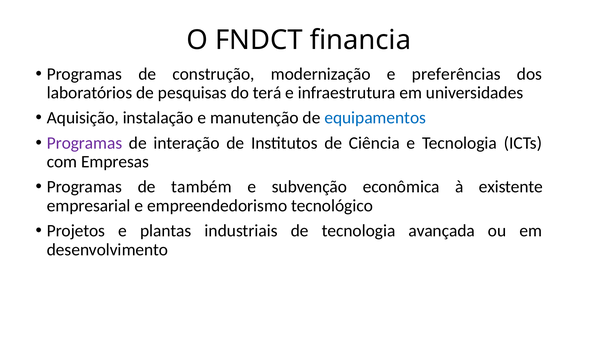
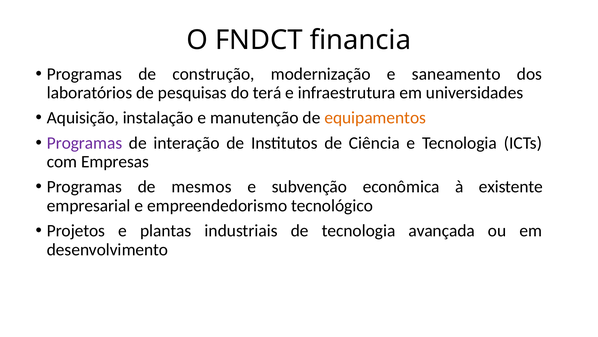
preferências: preferências -> saneamento
equipamentos colour: blue -> orange
também: também -> mesmos
